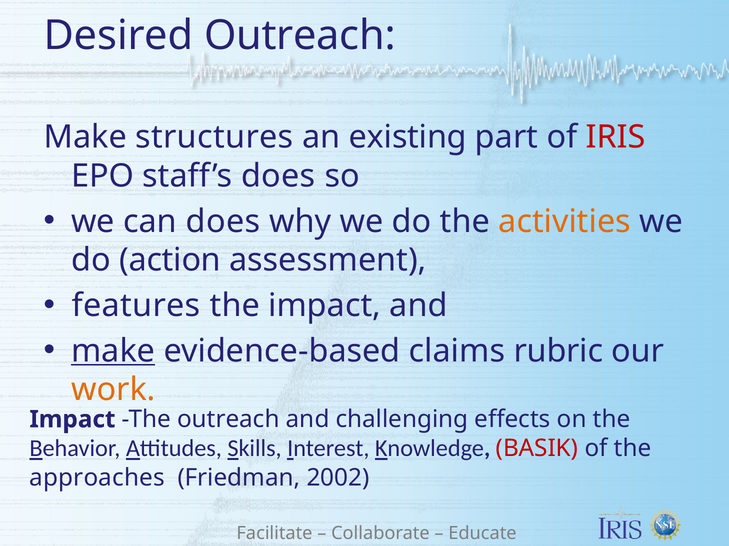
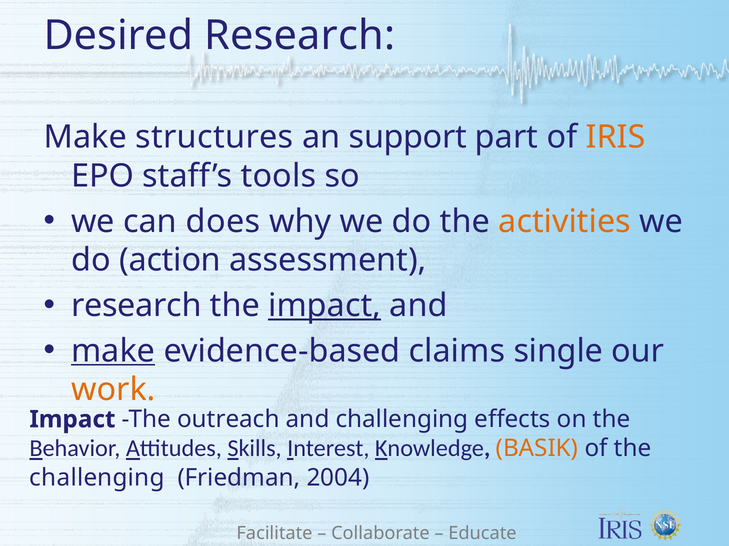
Desired Outreach: Outreach -> Research
existing: existing -> support
IRIS colour: red -> orange
staff’s does: does -> tools
features at (136, 306): features -> research
impact at (325, 306) underline: none -> present
rubric: rubric -> single
BASIK colour: red -> orange
approaches at (97, 478): approaches -> challenging
2002: 2002 -> 2004
